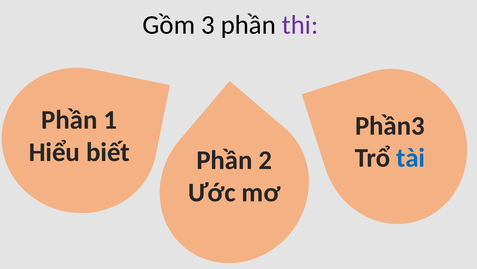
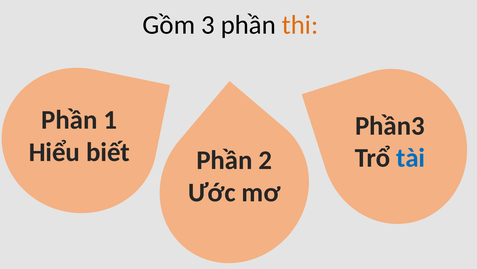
thi colour: purple -> orange
